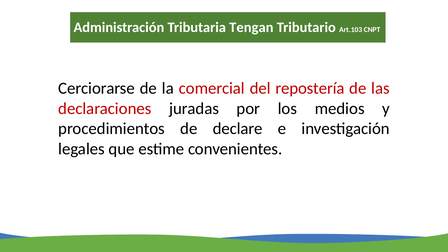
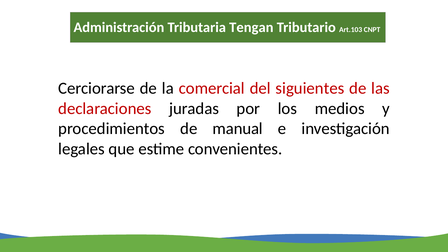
repostería: repostería -> siguientes
declare: declare -> manual
